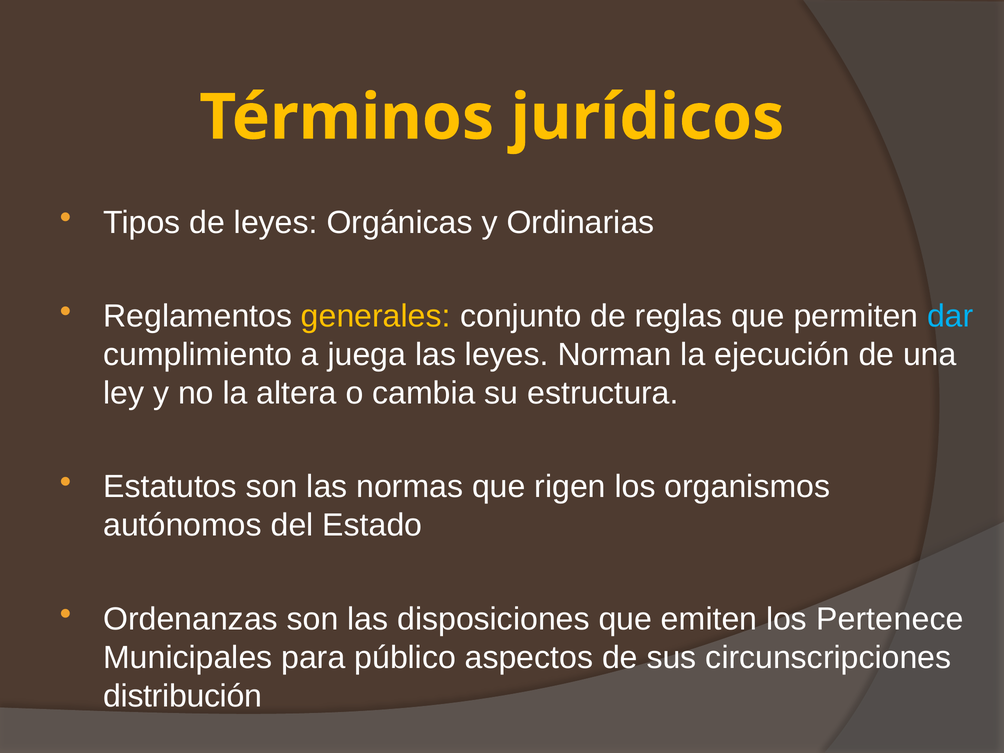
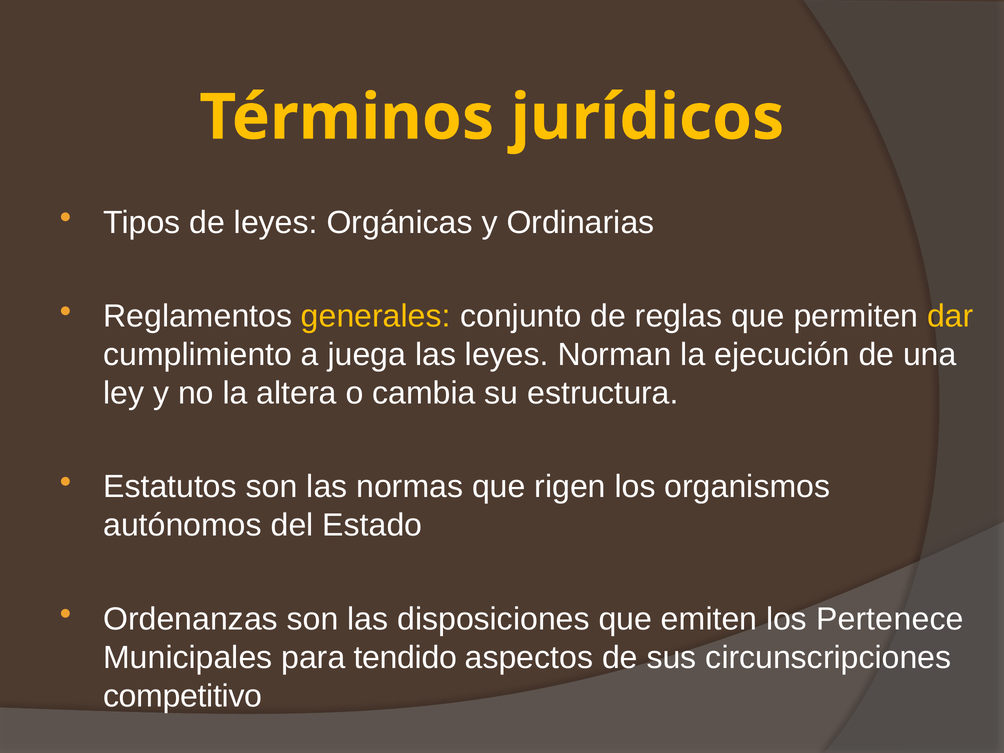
dar colour: light blue -> yellow
público: público -> tendido
distribución: distribución -> competitivo
